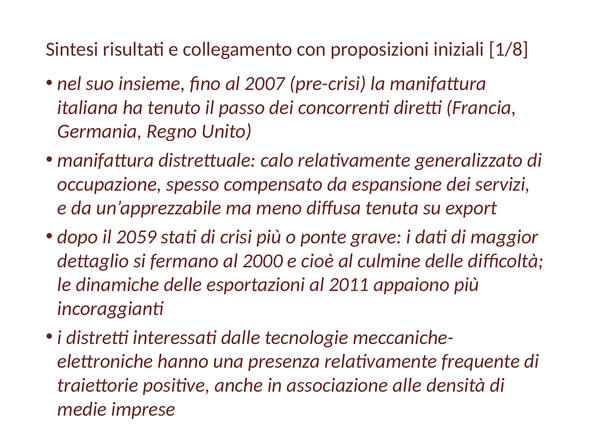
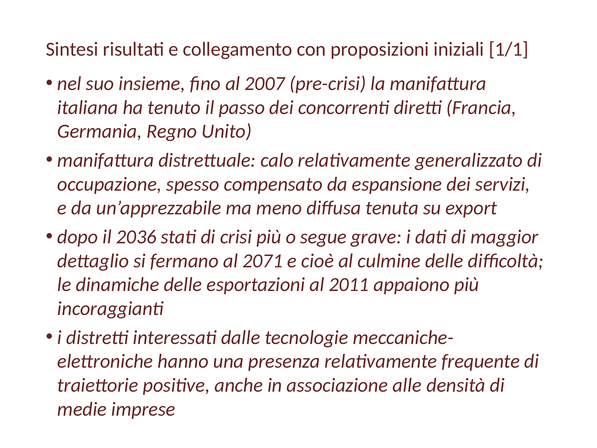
1/8: 1/8 -> 1/1
2059: 2059 -> 2036
ponte: ponte -> segue
2000: 2000 -> 2071
